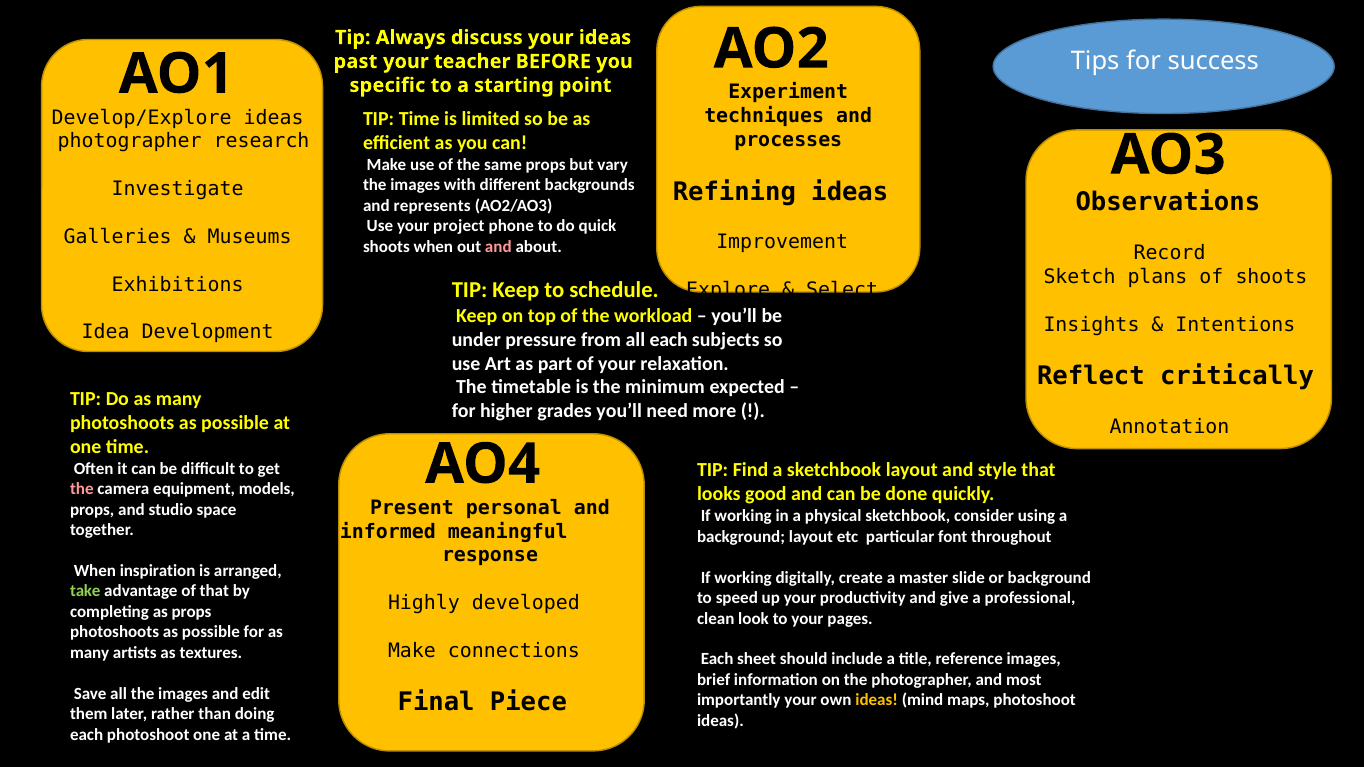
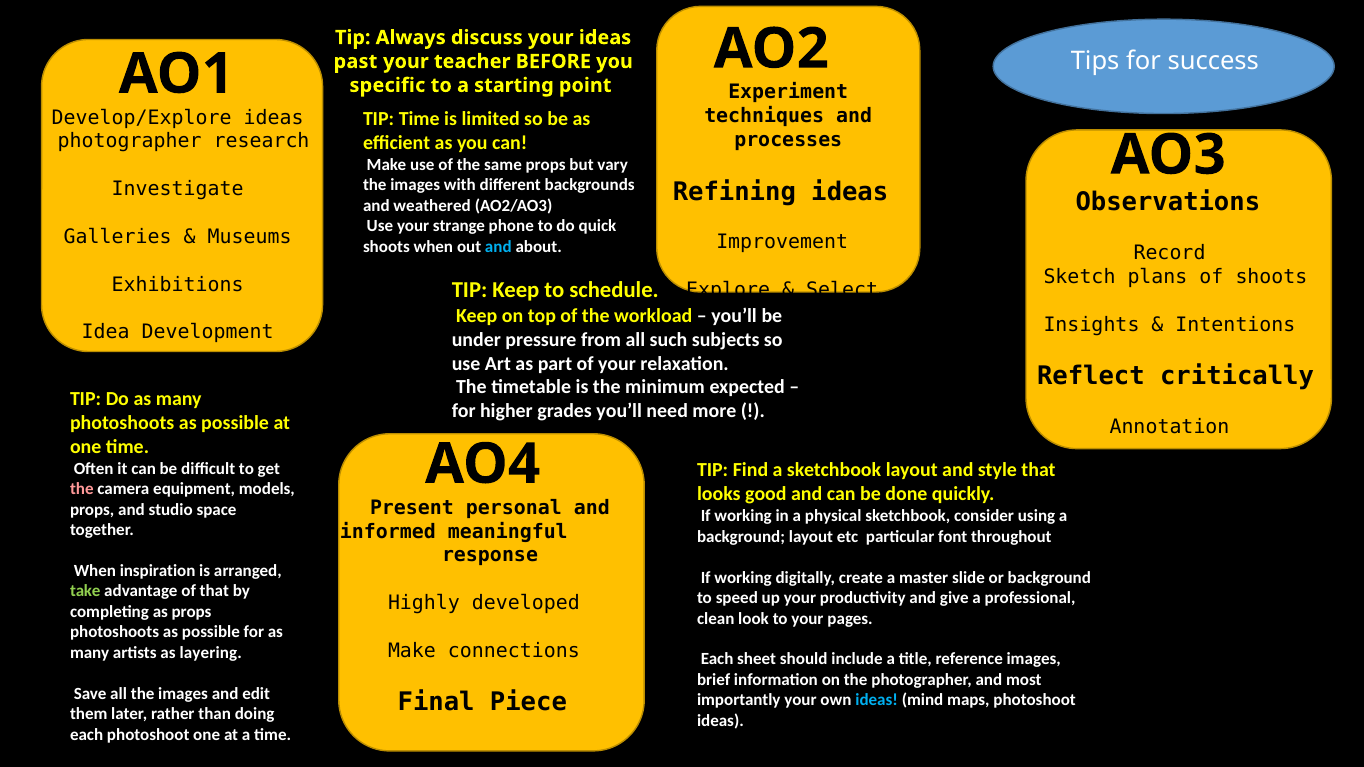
represents: represents -> weathered
project: project -> strange
and at (498, 247) colour: pink -> light blue
all each: each -> such
textures: textures -> layering
ideas at (877, 700) colour: yellow -> light blue
